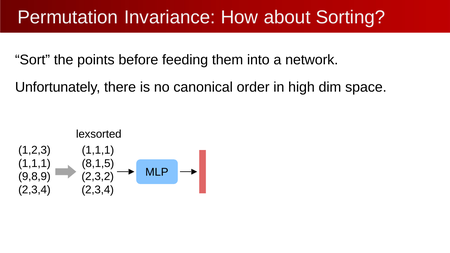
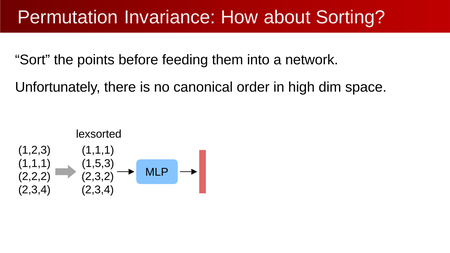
8,1,5: 8,1,5 -> 1,5,3
9,8,9: 9,8,9 -> 2,2,2
